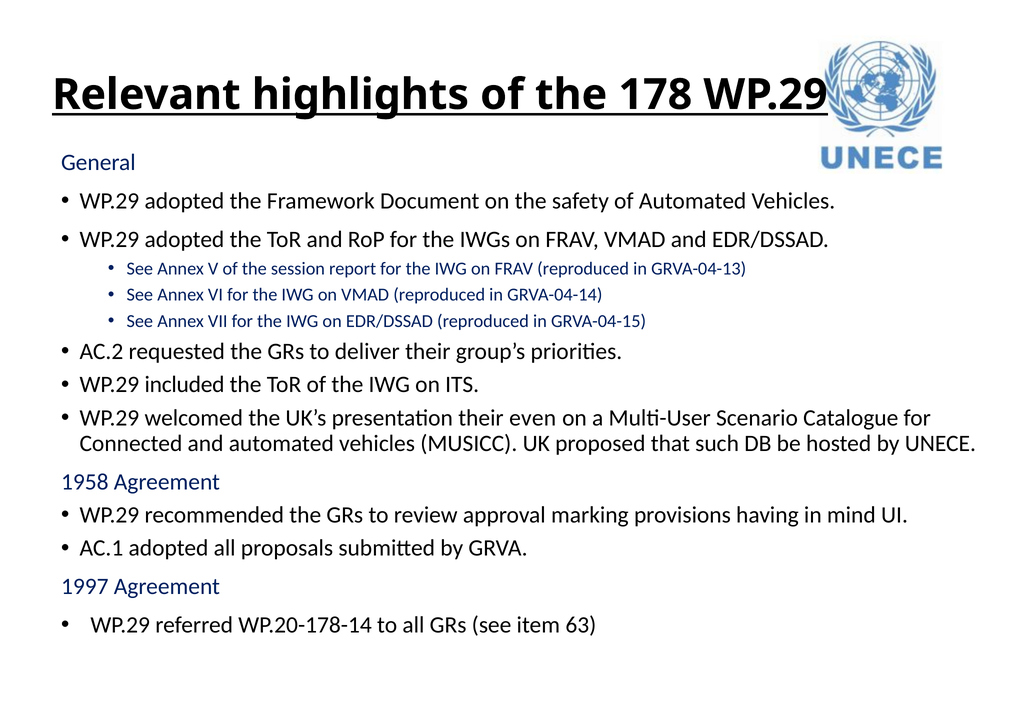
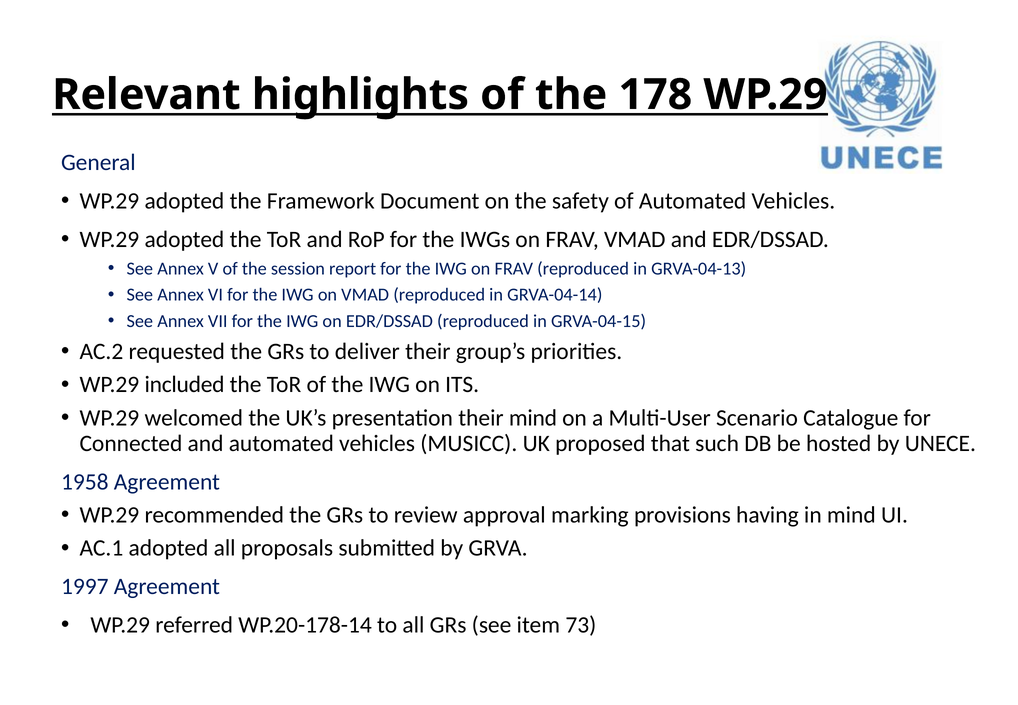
their even: even -> mind
63: 63 -> 73
